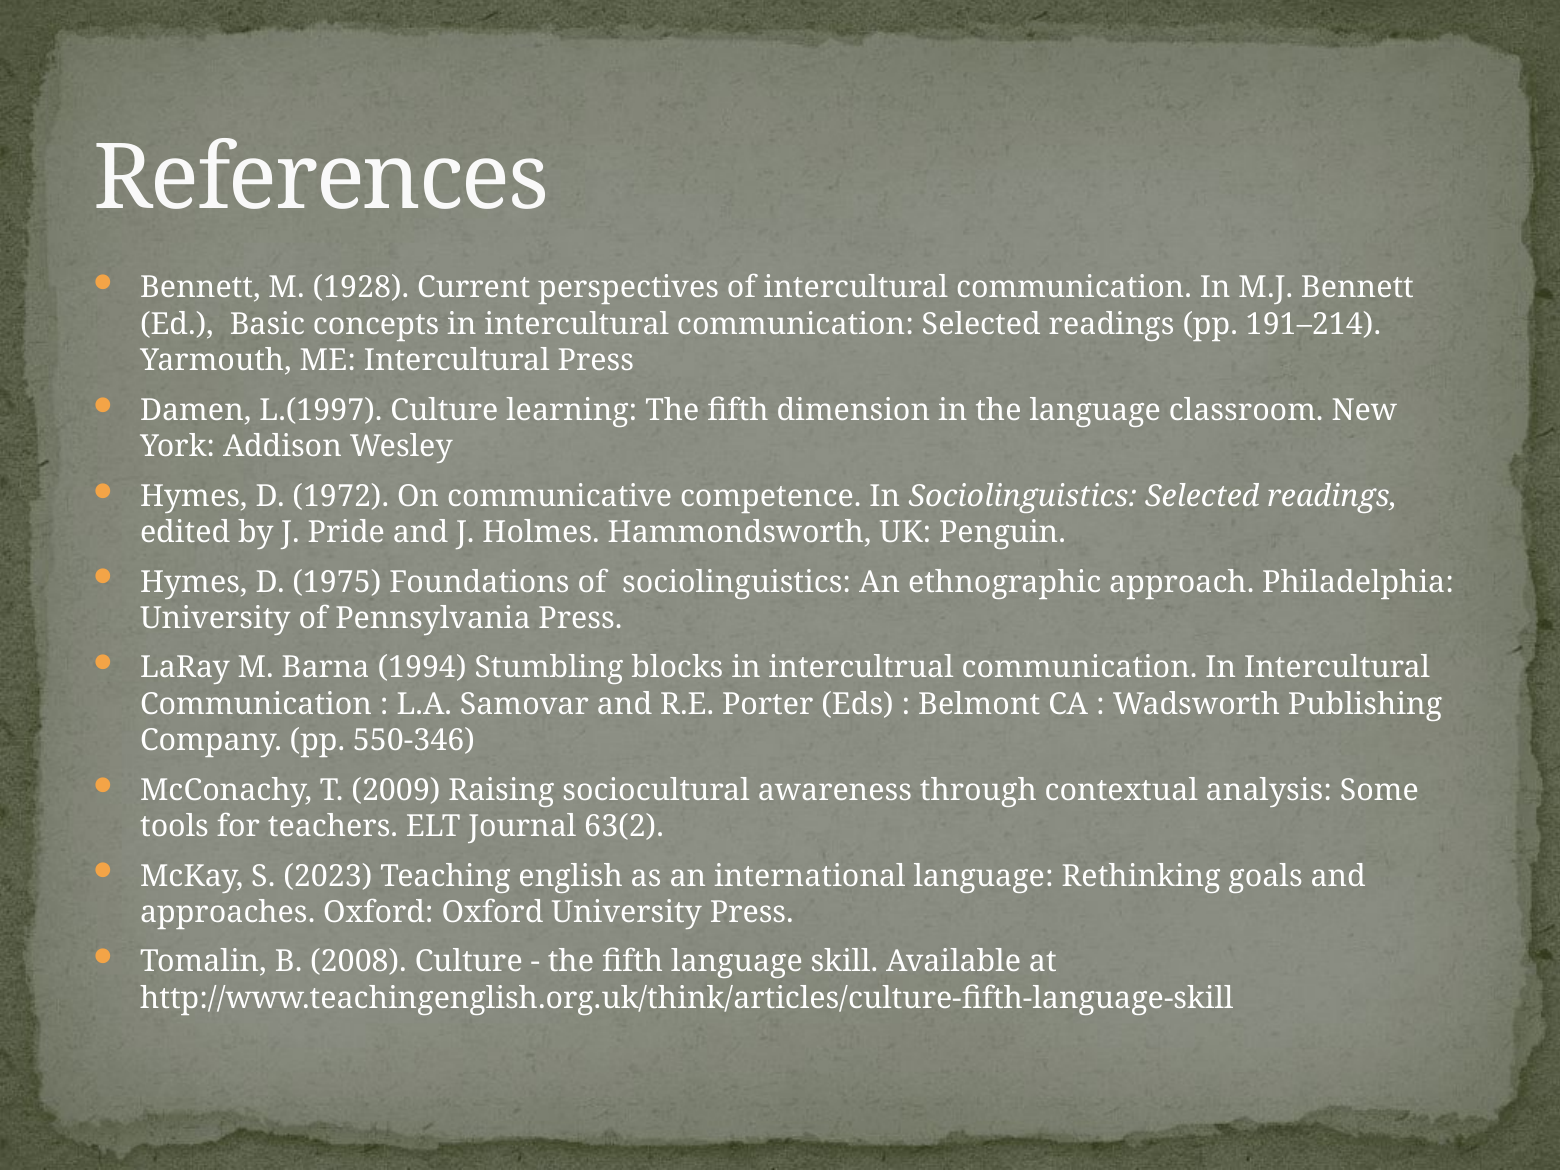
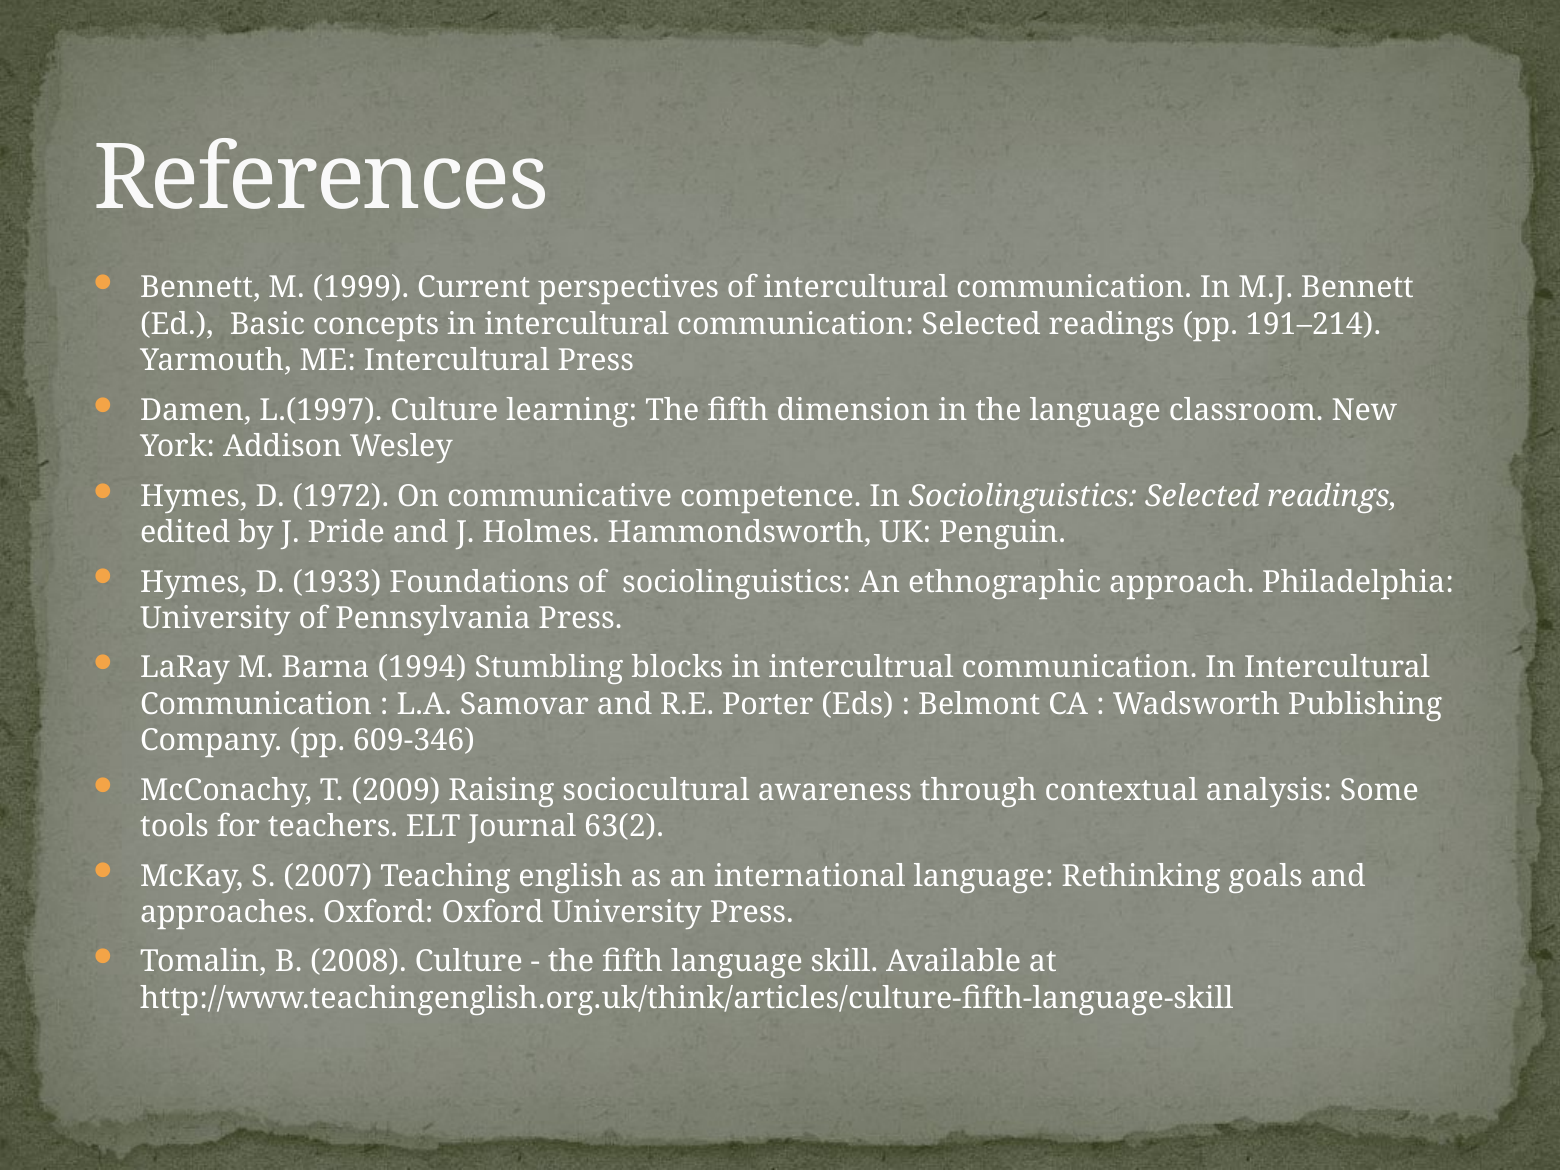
1928: 1928 -> 1999
1975: 1975 -> 1933
550-346: 550-346 -> 609-346
2023: 2023 -> 2007
